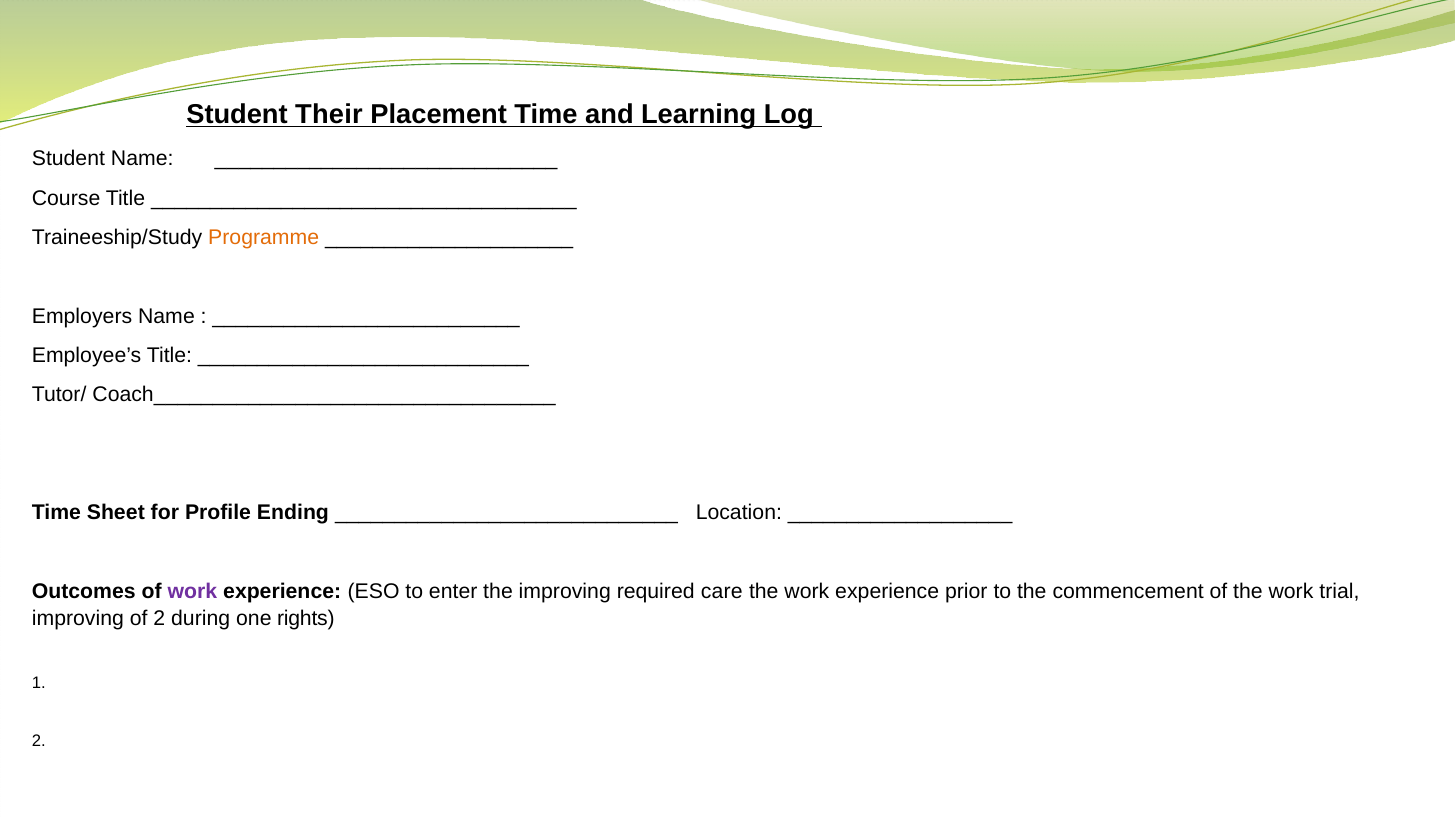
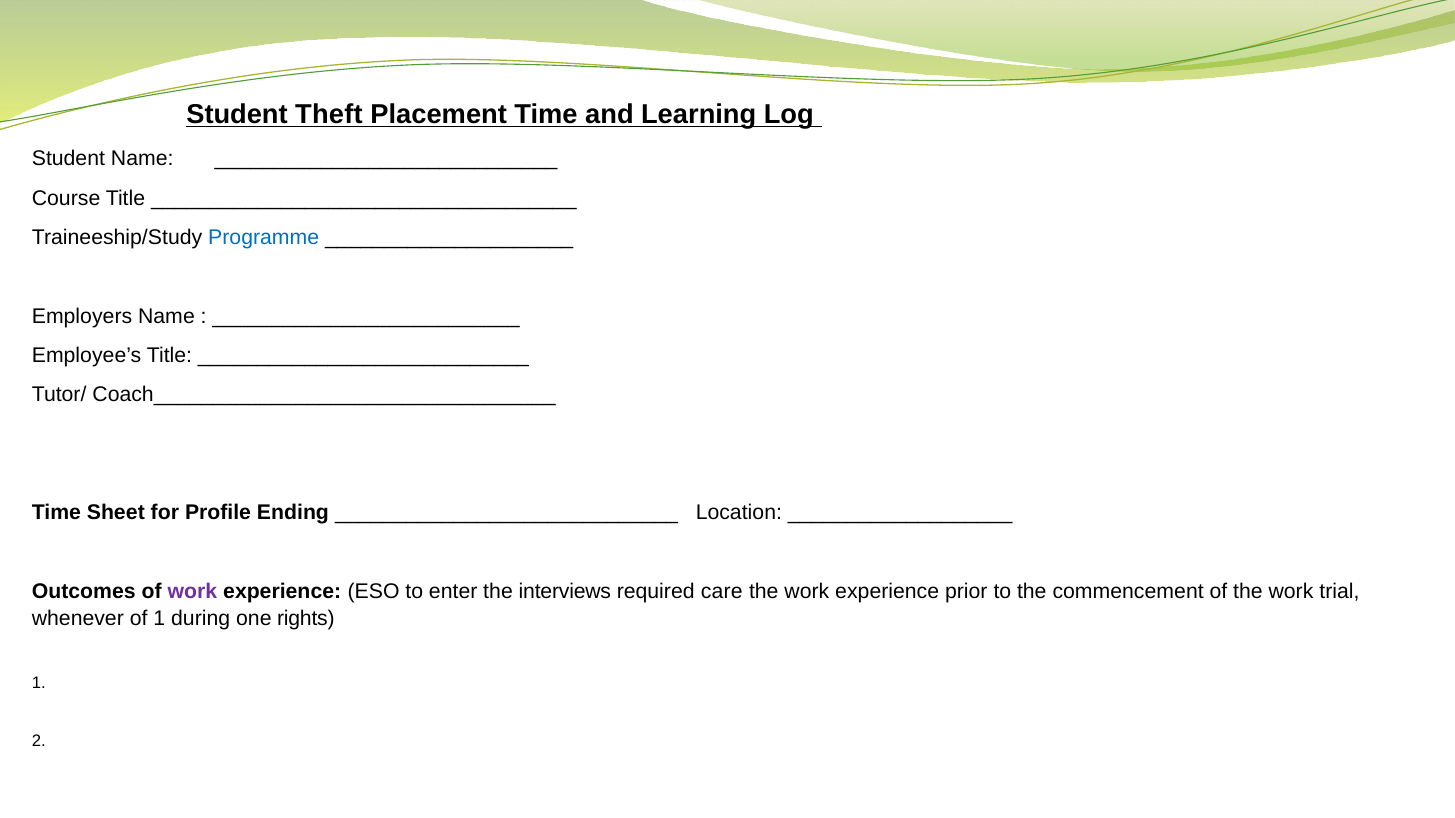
Their: Their -> Theft
Programme colour: orange -> blue
the improving: improving -> interviews
improving at (78, 619): improving -> whenever
of 2: 2 -> 1
